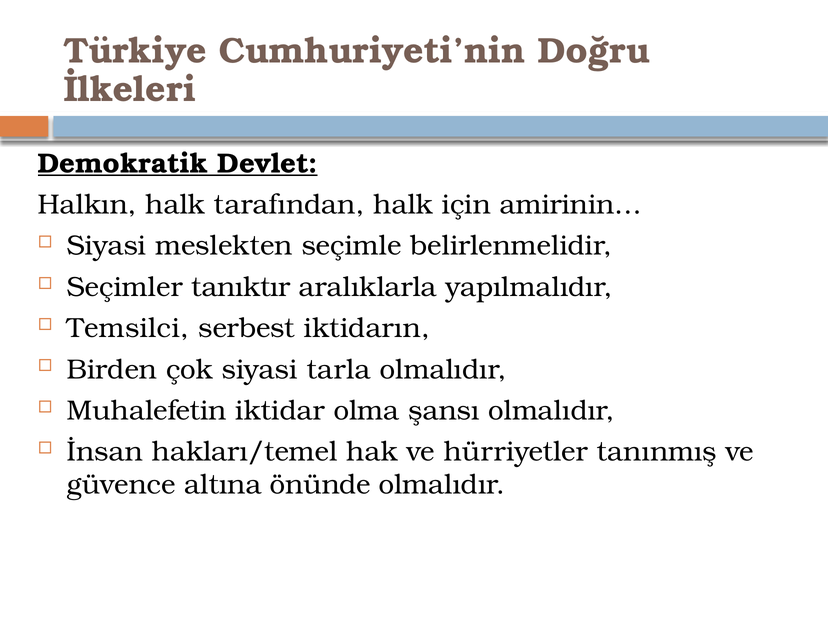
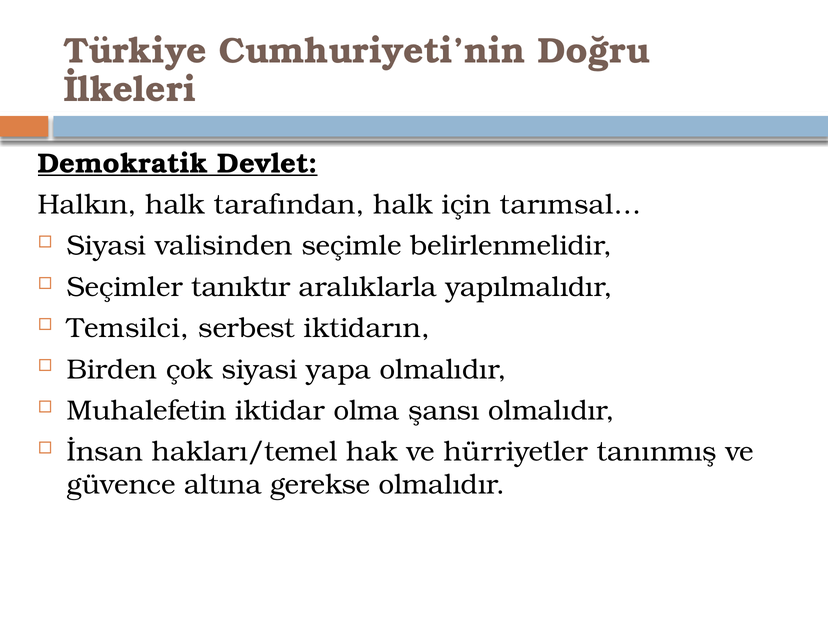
amirinin…: amirinin… -> tarımsal…
meslekten: meslekten -> valisinden
tarla: tarla -> yapa
önünde: önünde -> gerekse
